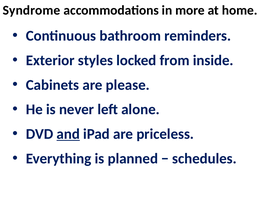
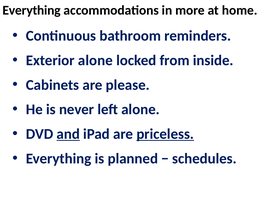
Syndrome at (32, 10): Syndrome -> Everything
Exterior styles: styles -> alone
priceless underline: none -> present
